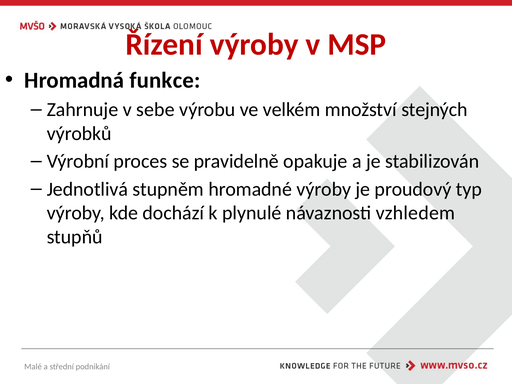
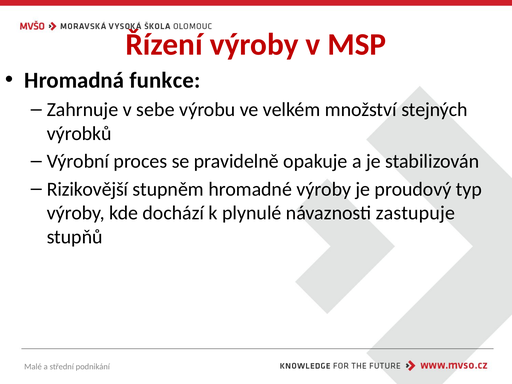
Jednotlivá: Jednotlivá -> Rizikovější
vzhledem: vzhledem -> zastupuje
